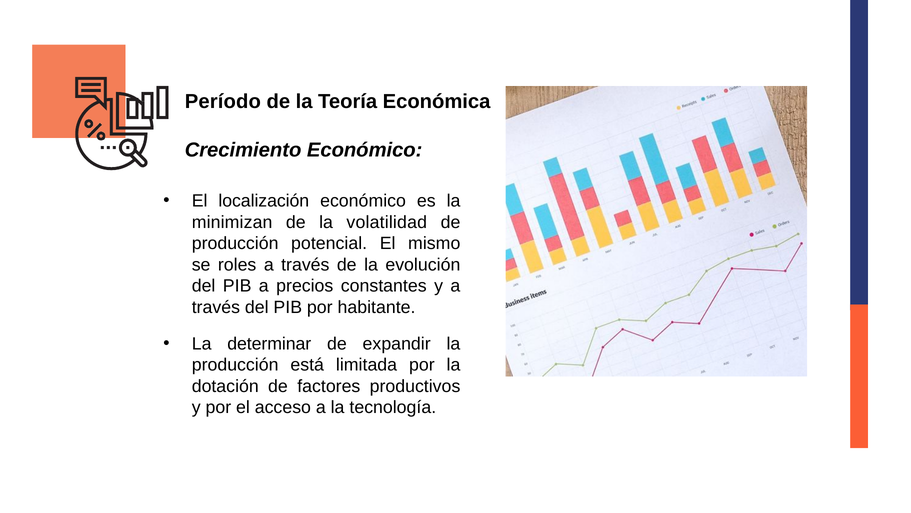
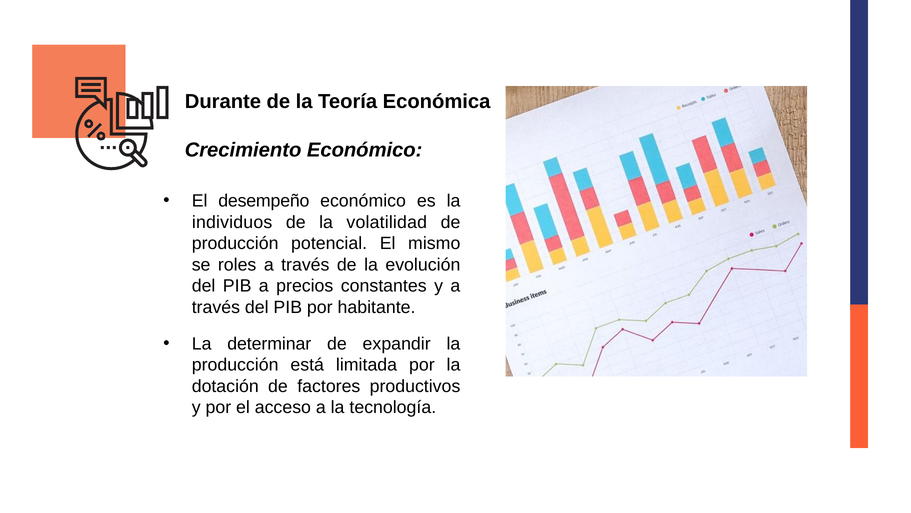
Período: Período -> Durante
localización: localización -> desempeño
minimizan: minimizan -> individuos
